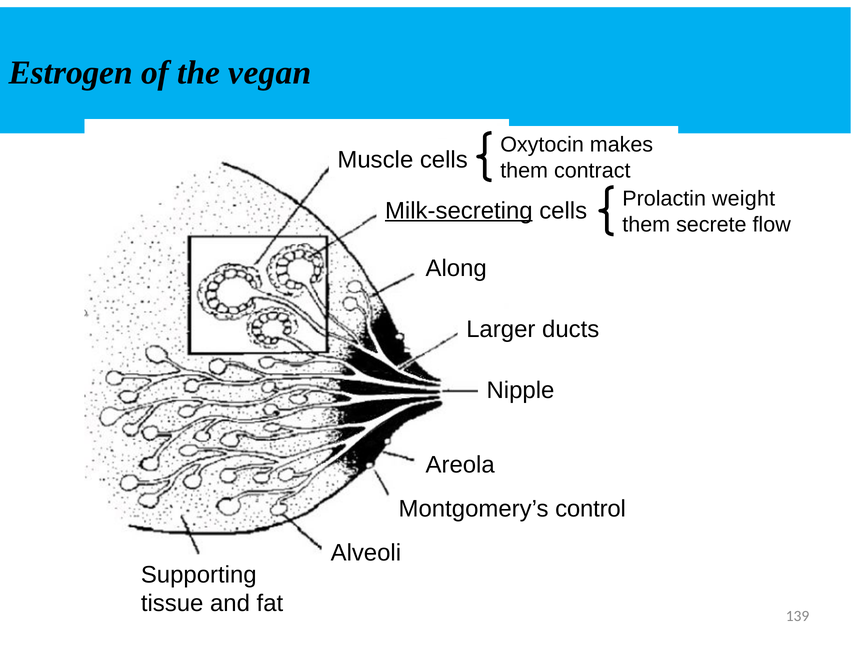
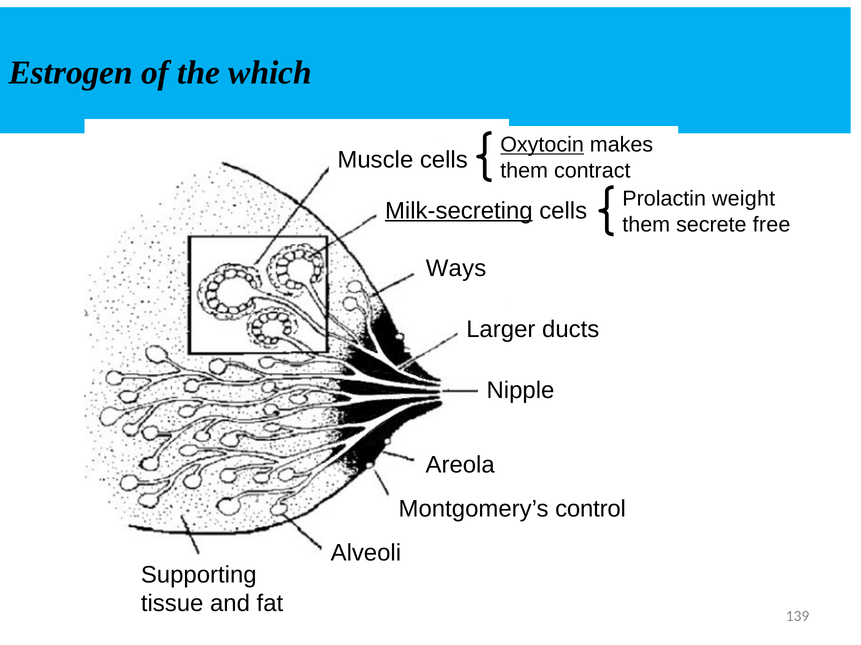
vegan: vegan -> which
Oxytocin underline: none -> present
flow: flow -> free
Along: Along -> Ways
